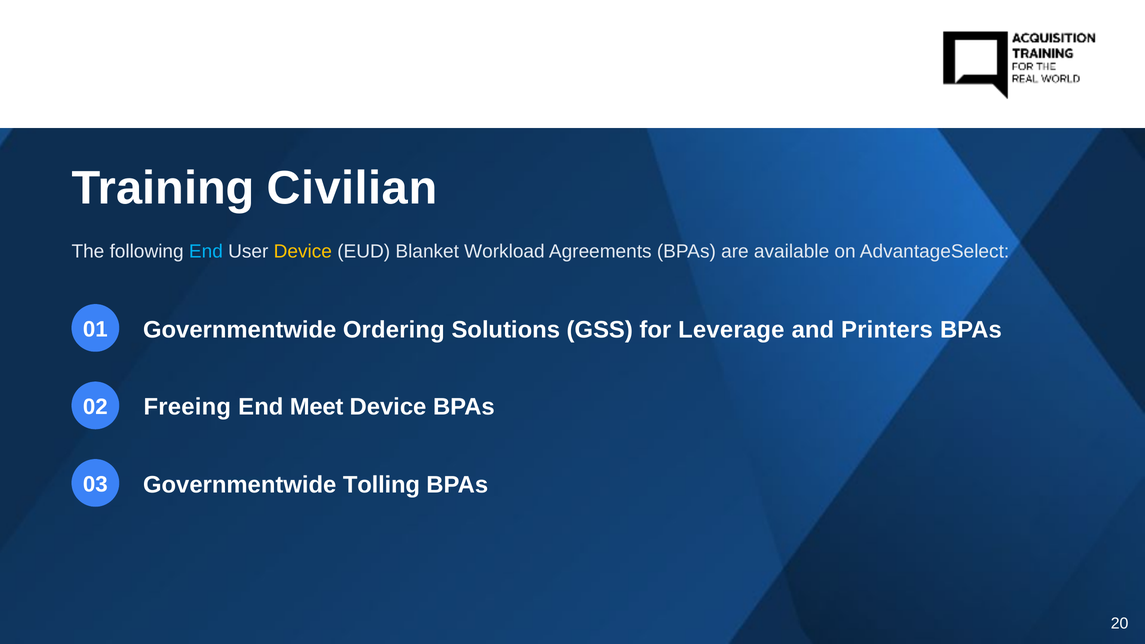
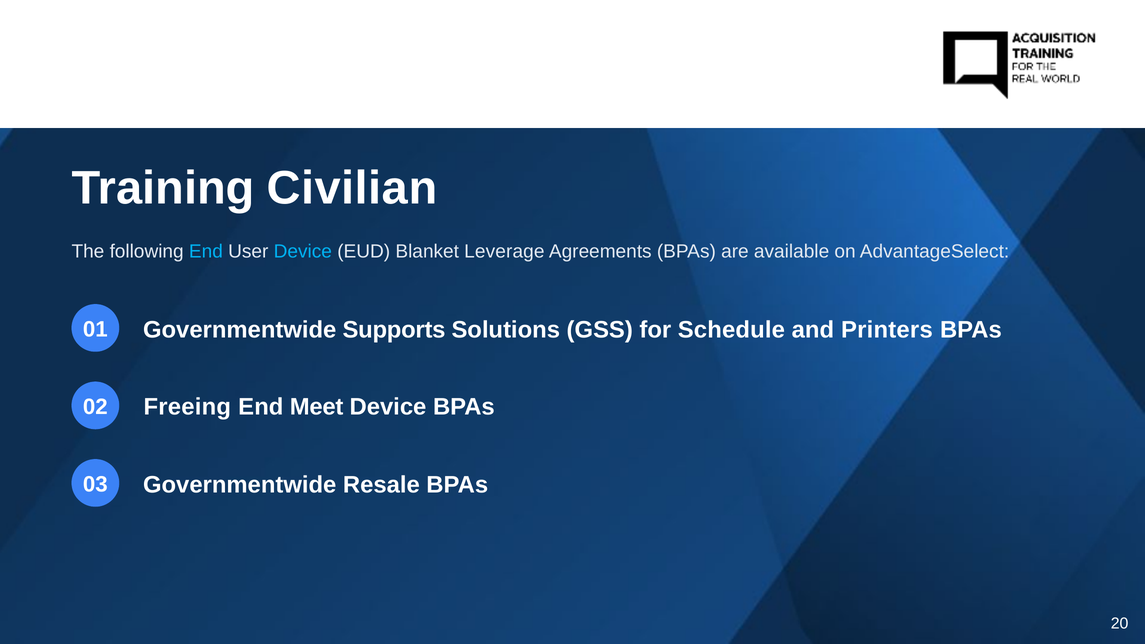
Device at (303, 252) colour: yellow -> light blue
Workload: Workload -> Leverage
Ordering: Ordering -> Supports
Leverage: Leverage -> Schedule
Tolling: Tolling -> Resale
